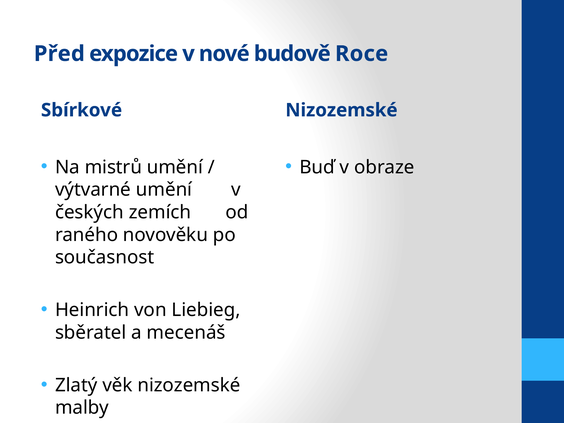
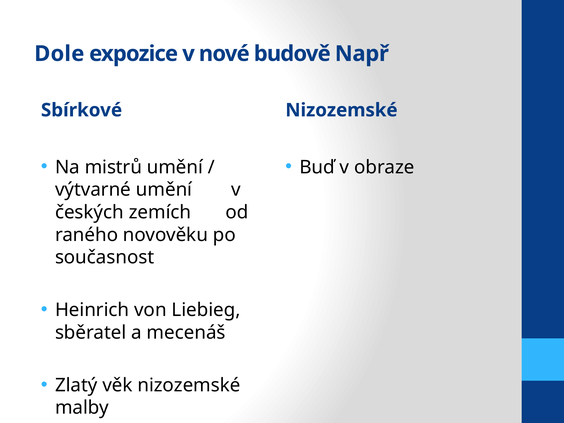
Před: Před -> Dole
Roce: Roce -> Např
